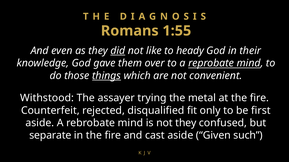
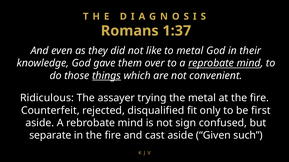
1:55: 1:55 -> 1:37
did underline: present -> none
to heady: heady -> metal
Withstood: Withstood -> Ridiculous
not they: they -> sign
